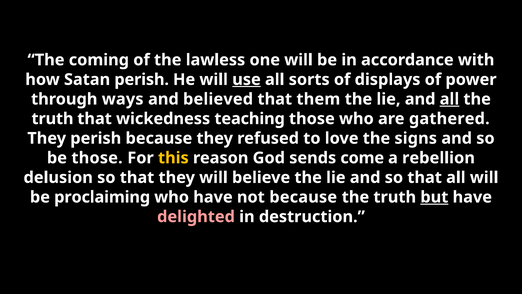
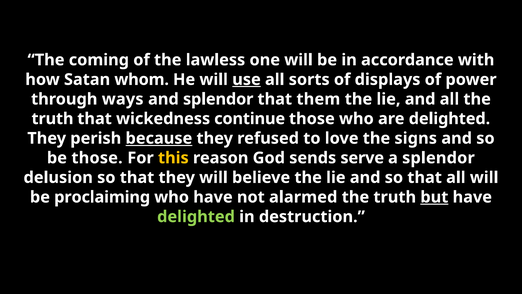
Satan perish: perish -> whom
and believed: believed -> splendor
all at (449, 99) underline: present -> none
teaching: teaching -> continue
are gathered: gathered -> delighted
because at (159, 138) underline: none -> present
come: come -> serve
a rebellion: rebellion -> splendor
not because: because -> alarmed
delighted at (196, 216) colour: pink -> light green
